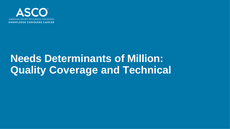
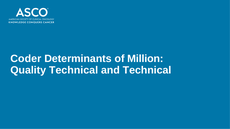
Needs: Needs -> Coder
Quality Coverage: Coverage -> Technical
